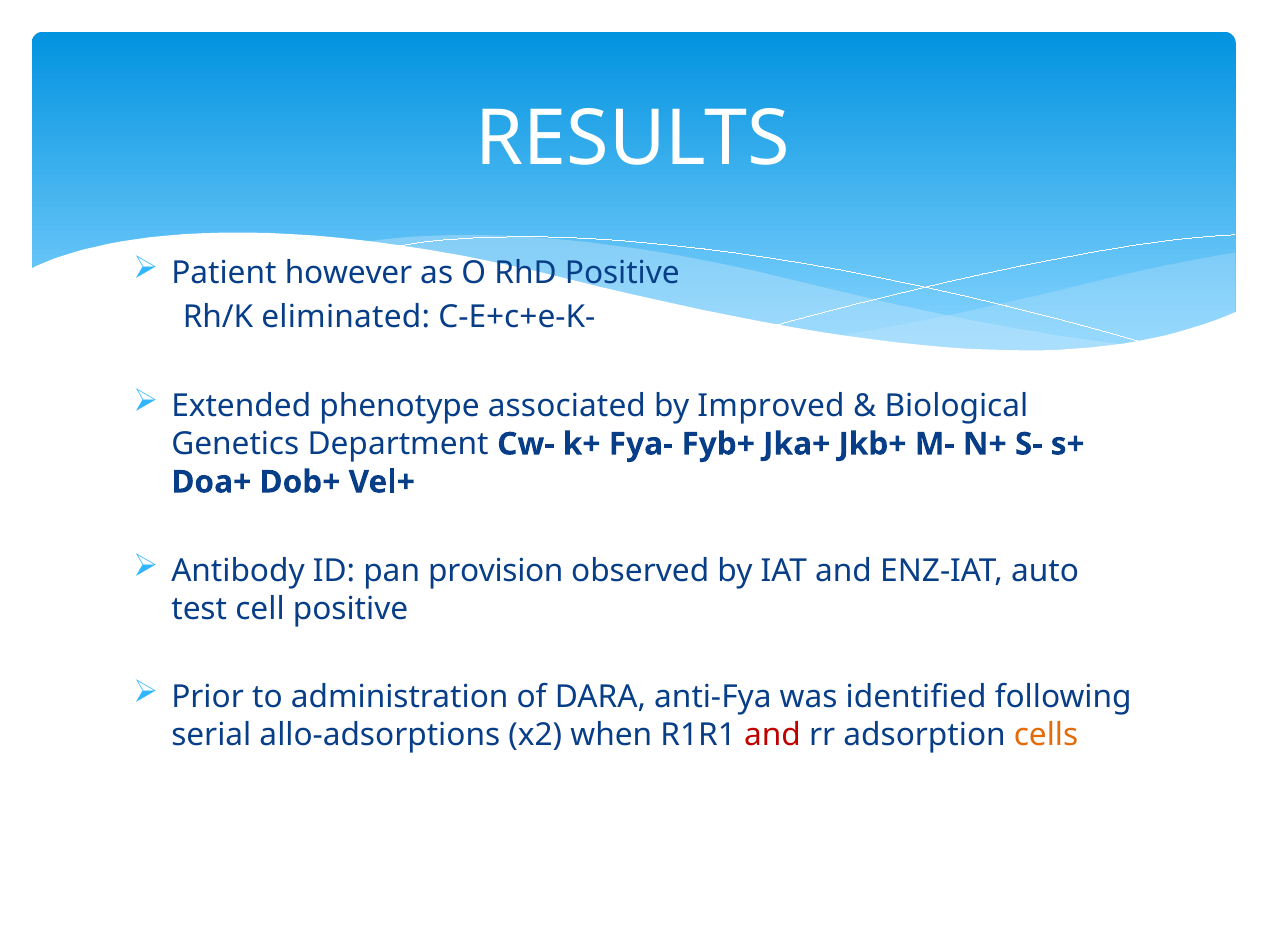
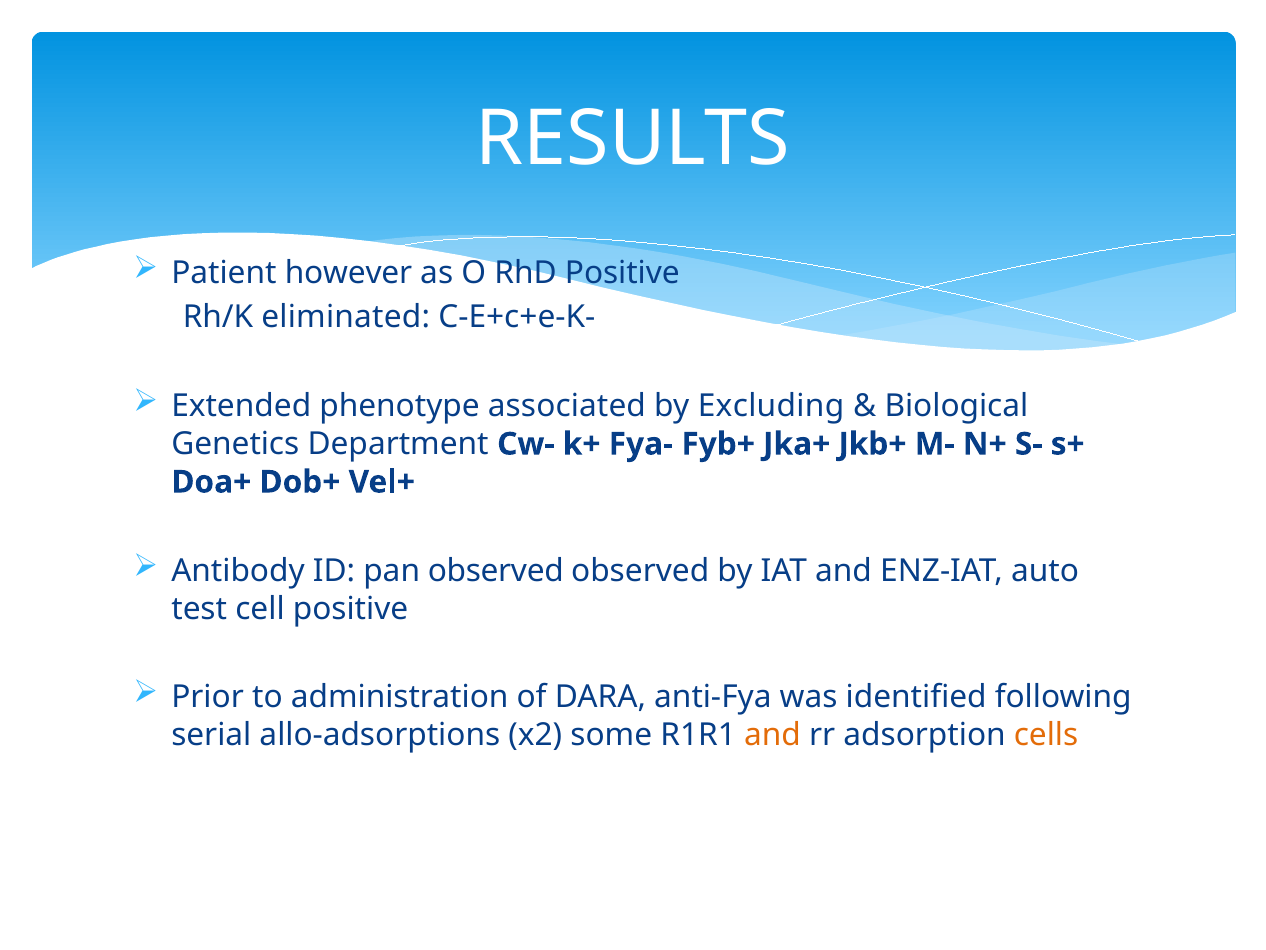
Improved: Improved -> Excluding
pan provision: provision -> observed
when: when -> some
and at (772, 735) colour: red -> orange
